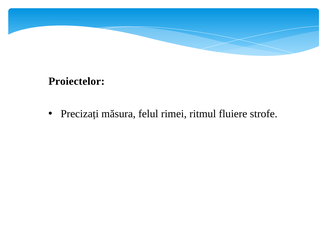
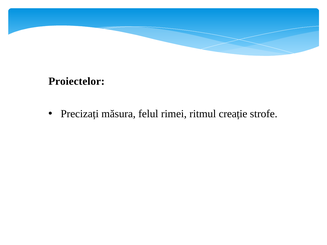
fluiere: fluiere -> creație
